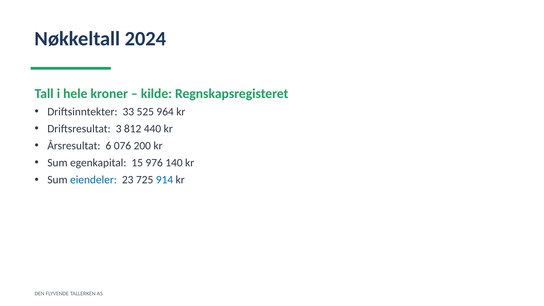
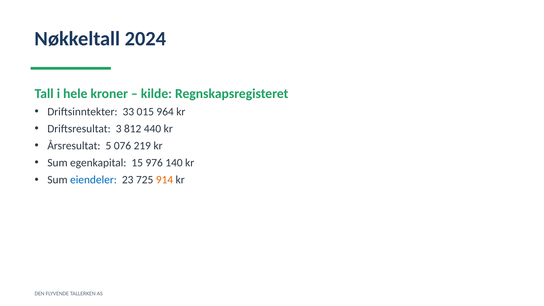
525: 525 -> 015
6: 6 -> 5
200: 200 -> 219
914 colour: blue -> orange
